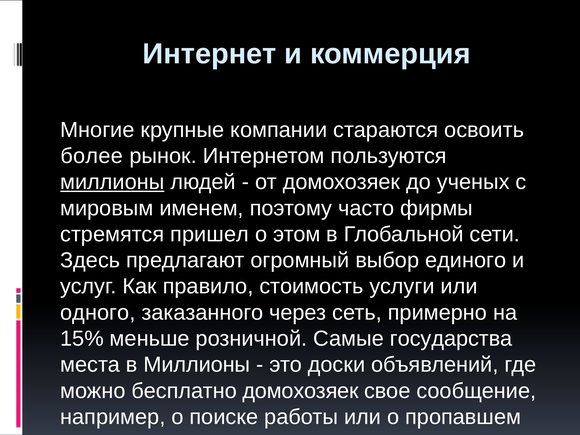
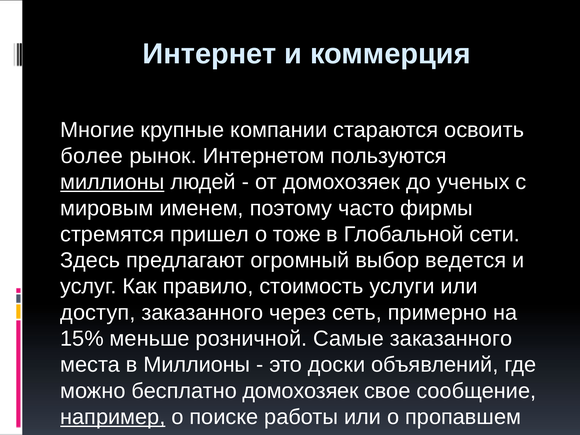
этом: этом -> тоже
единого: единого -> ведется
одного: одного -> доступ
Самые государства: государства -> заказанного
например underline: none -> present
